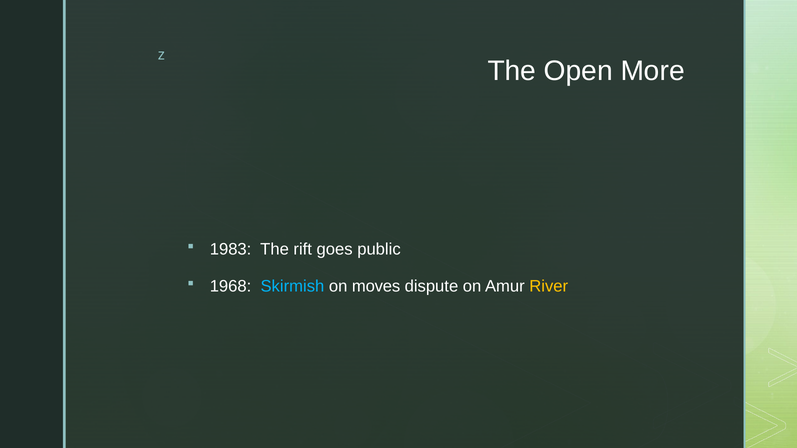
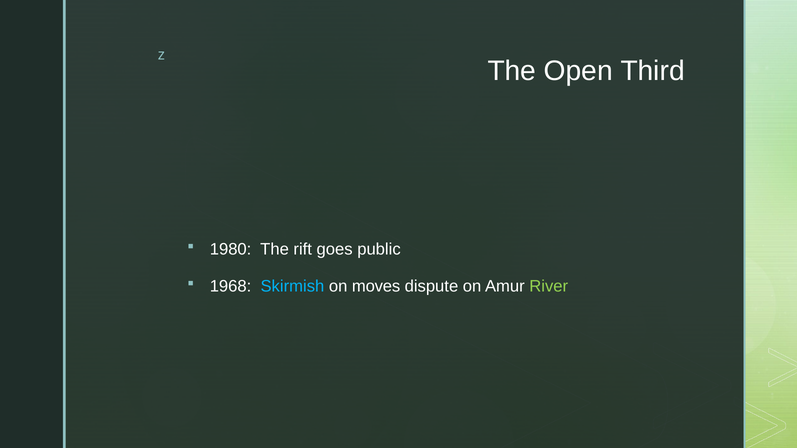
More: More -> Third
1983: 1983 -> 1980
River colour: yellow -> light green
